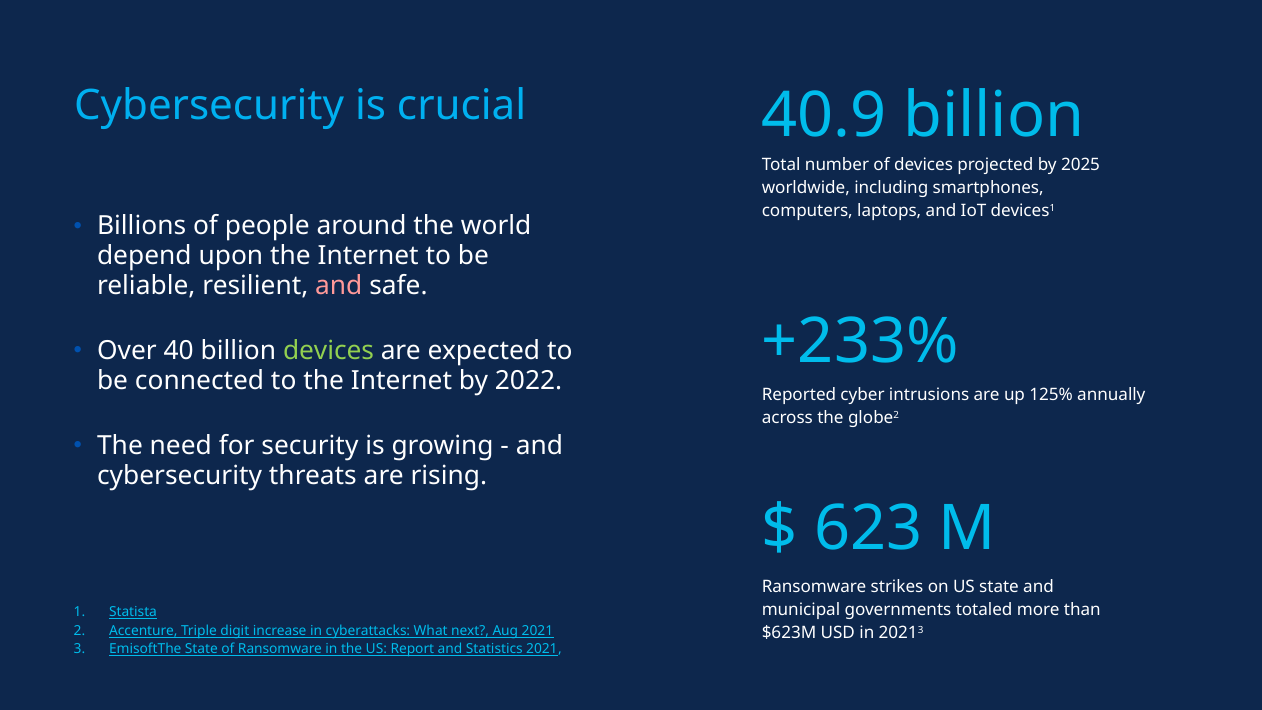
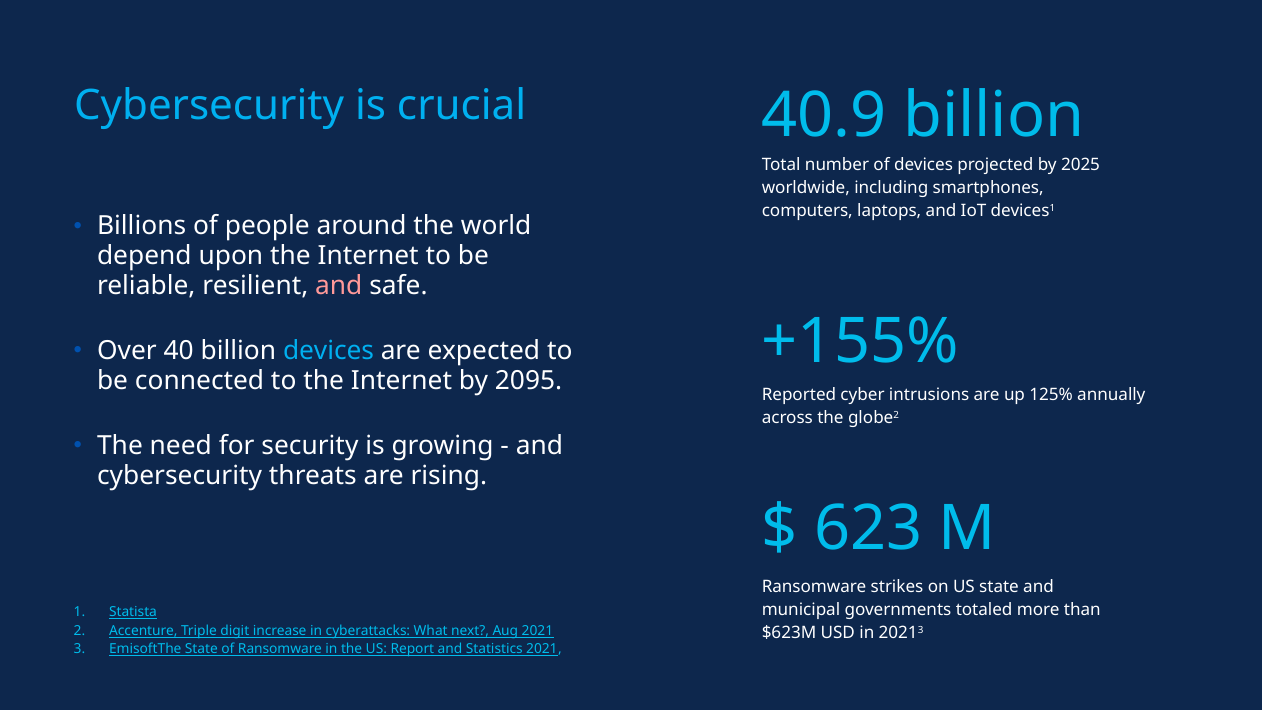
+233%: +233% -> +155%
devices at (329, 351) colour: light green -> light blue
2022: 2022 -> 2095
